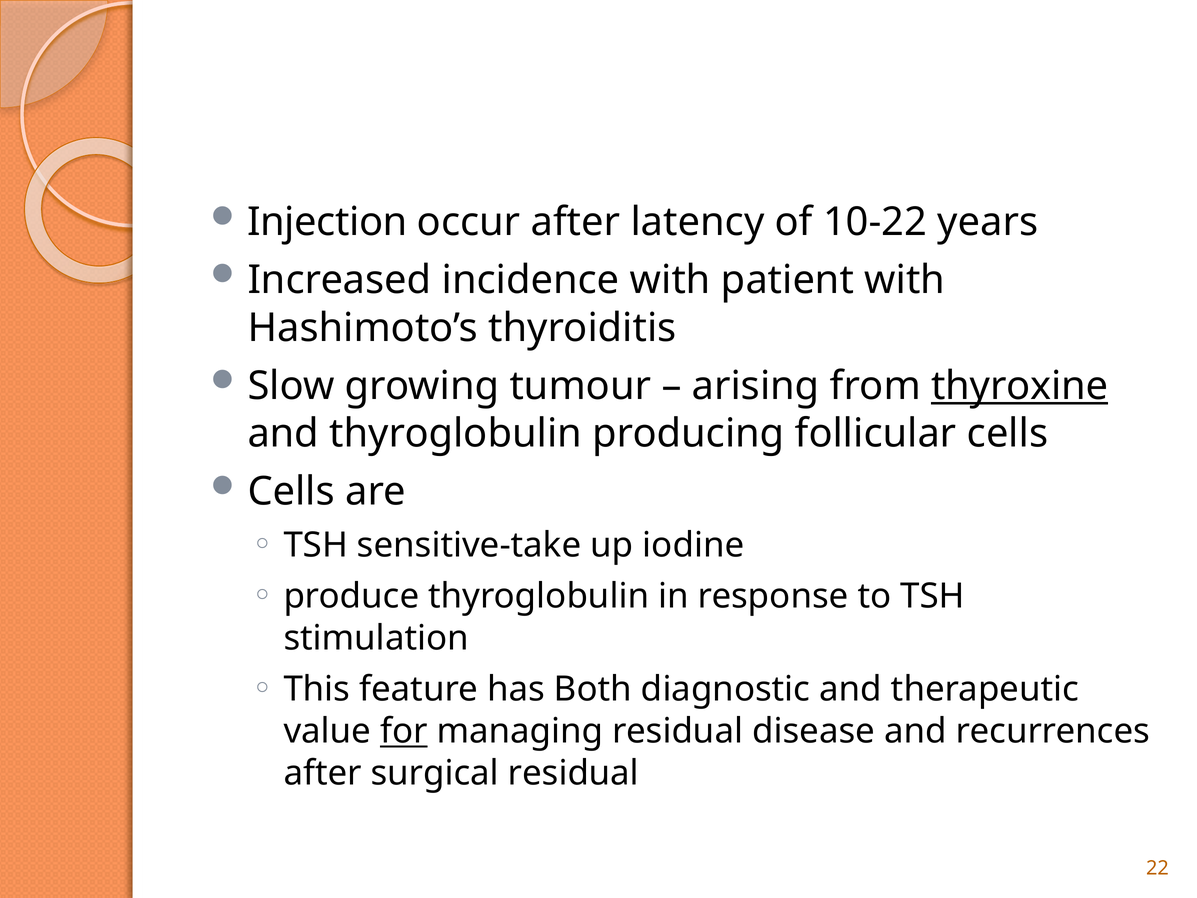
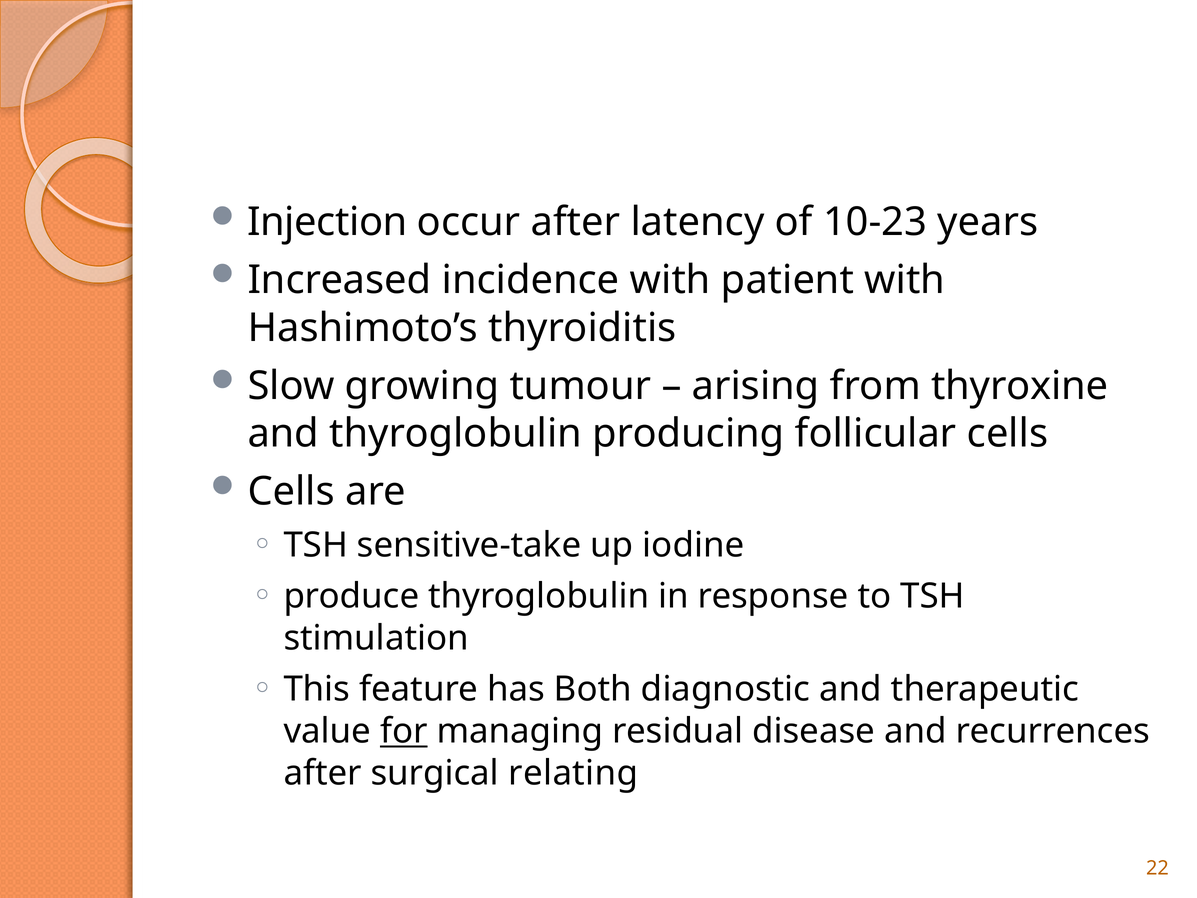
10-22: 10-22 -> 10-23
thyroxine underline: present -> none
surgical residual: residual -> relating
